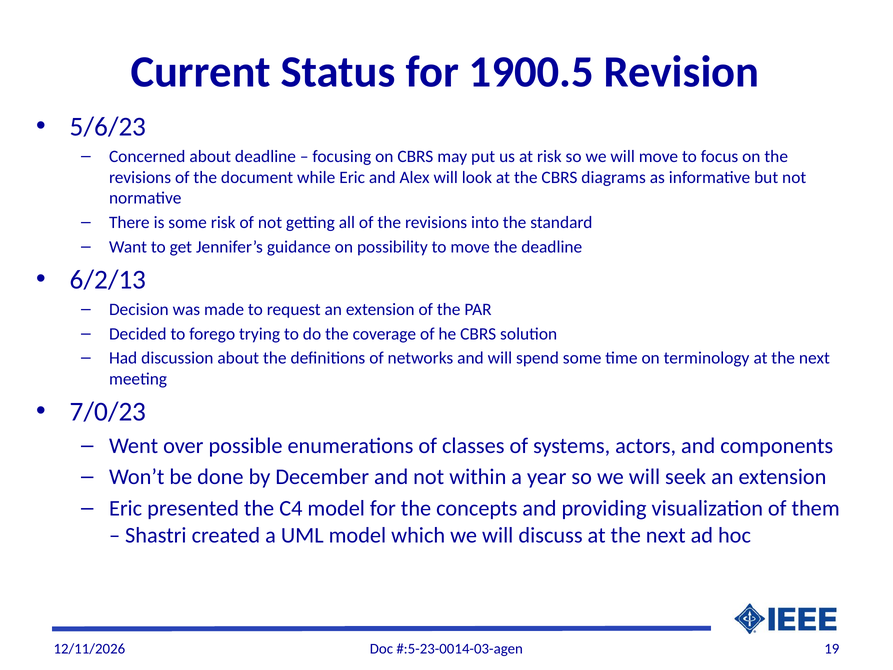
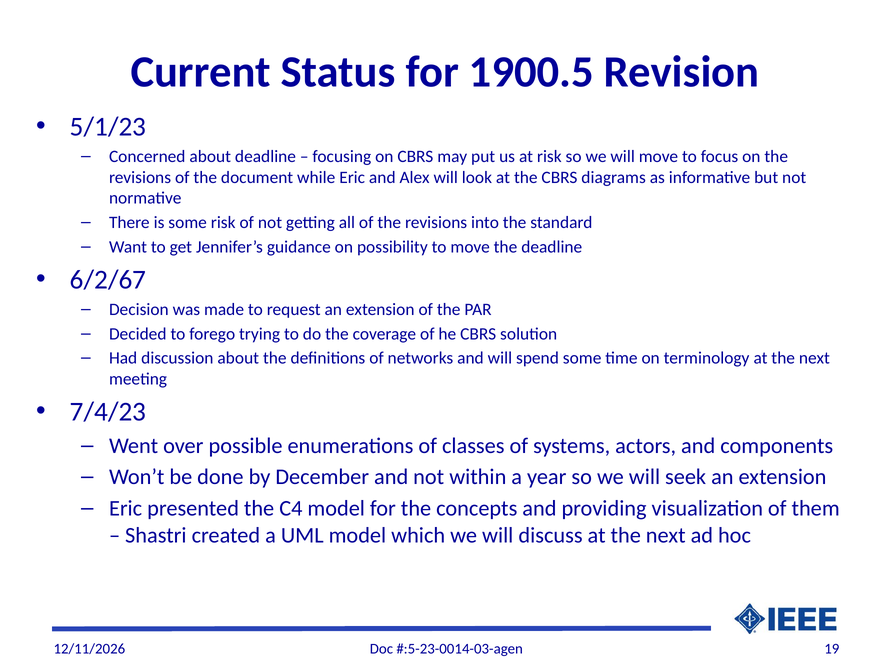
5/6/23: 5/6/23 -> 5/1/23
6/2/13: 6/2/13 -> 6/2/67
7/0/23: 7/0/23 -> 7/4/23
